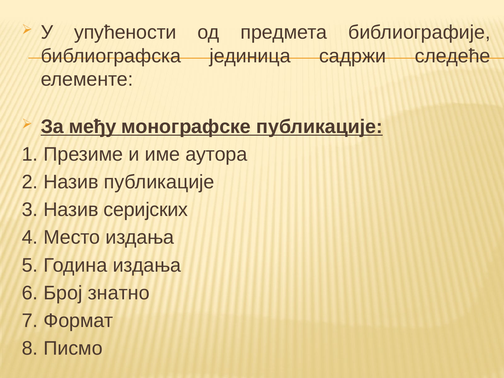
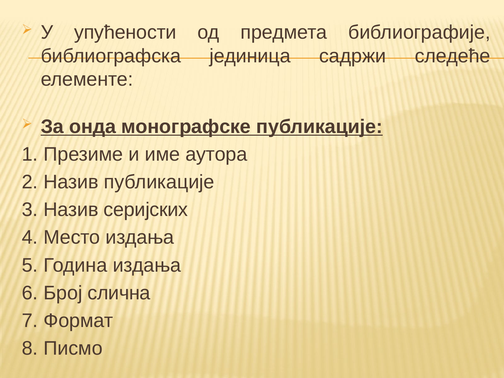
међу: међу -> онда
знатно: знатно -> слична
